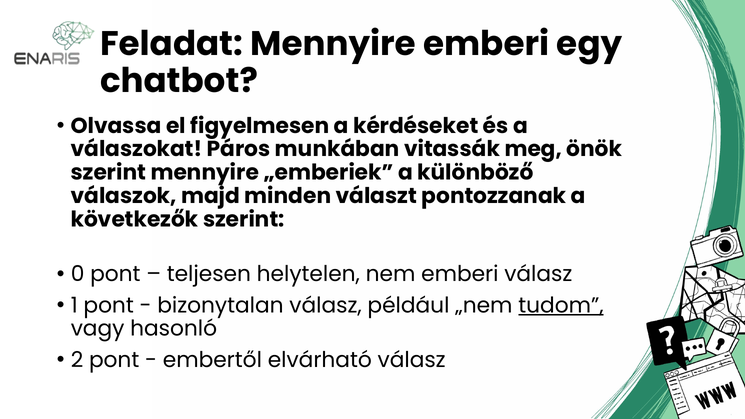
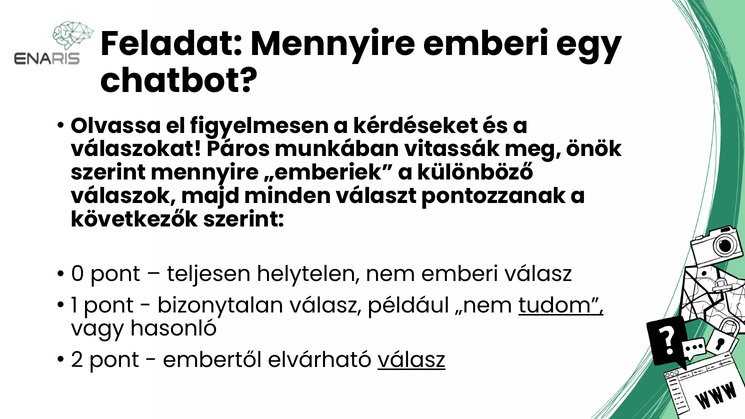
válasz at (412, 360) underline: none -> present
